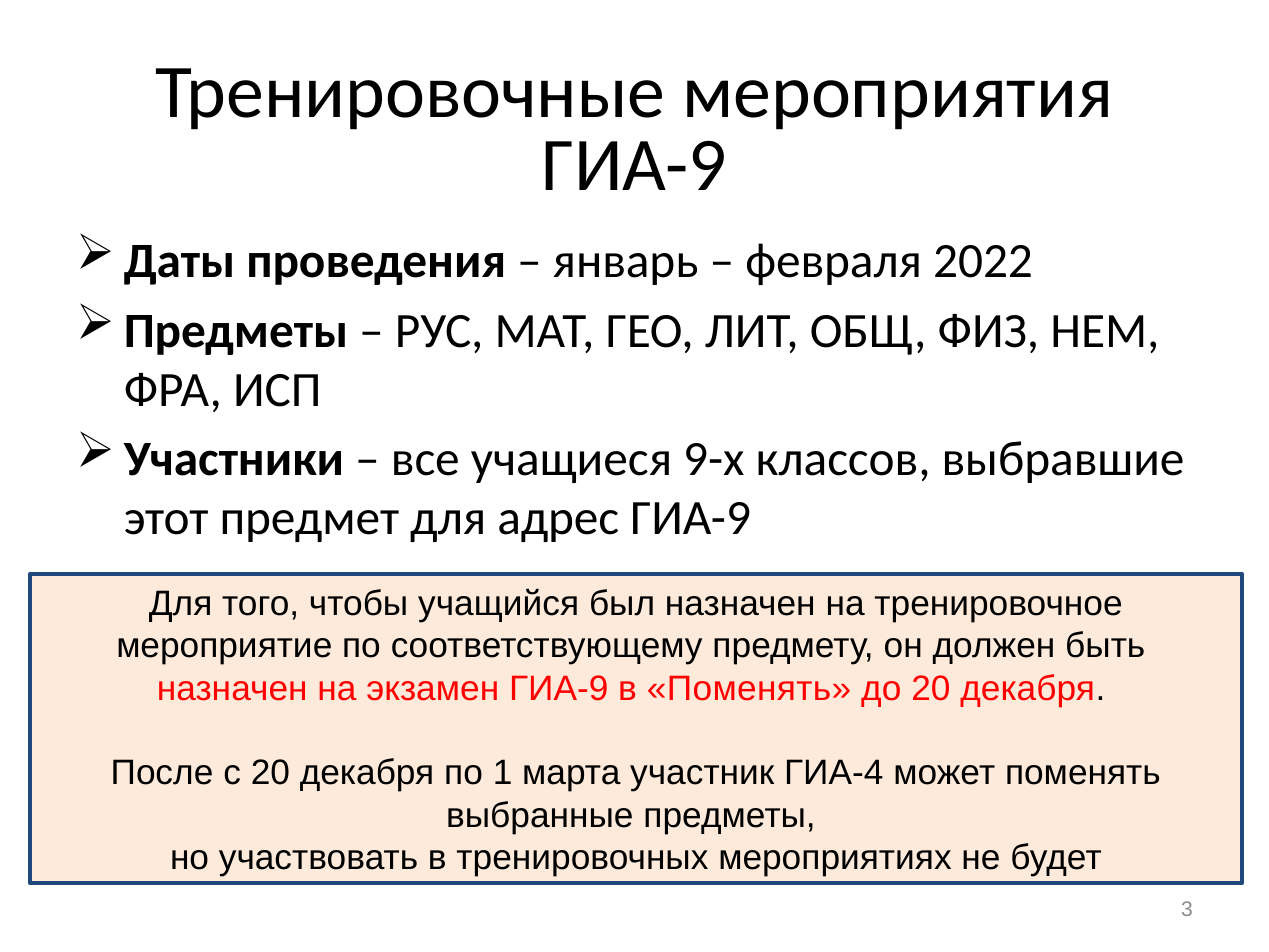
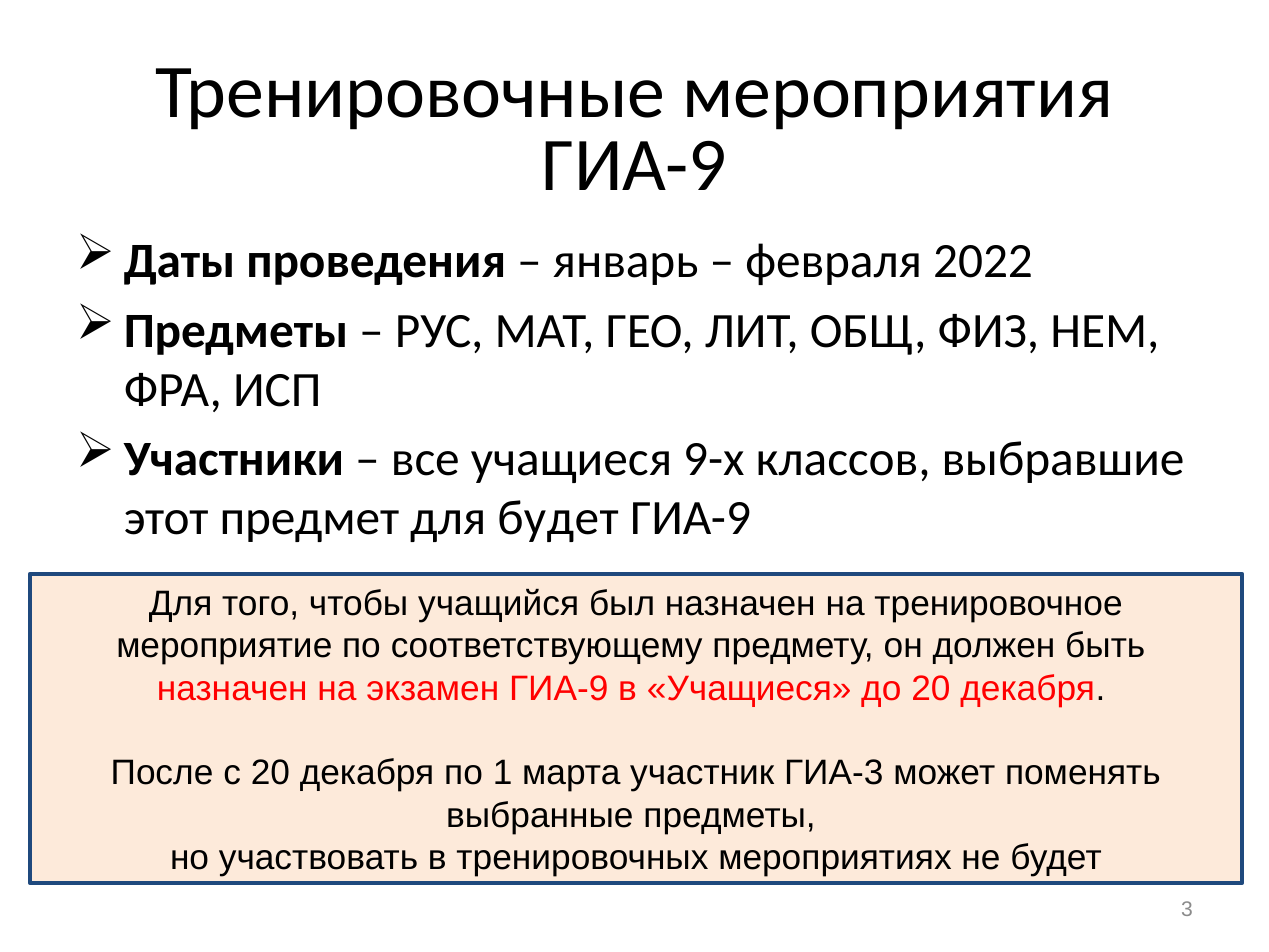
для адрес: адрес -> будет
в Поменять: Поменять -> Учащиеся
ГИА-4: ГИА-4 -> ГИА-3
